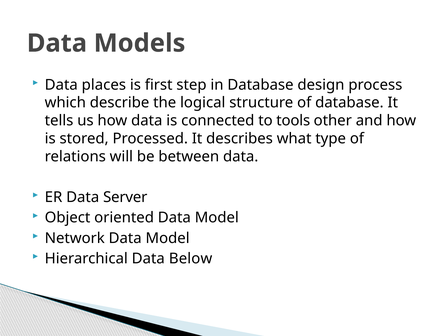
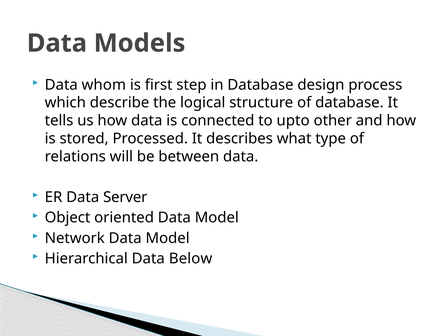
places: places -> whom
tools: tools -> upto
